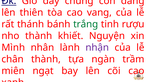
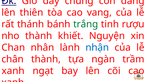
Mình: Mình -> Chan
nhận colour: purple -> blue
miên at (13, 71): miên -> xanh
